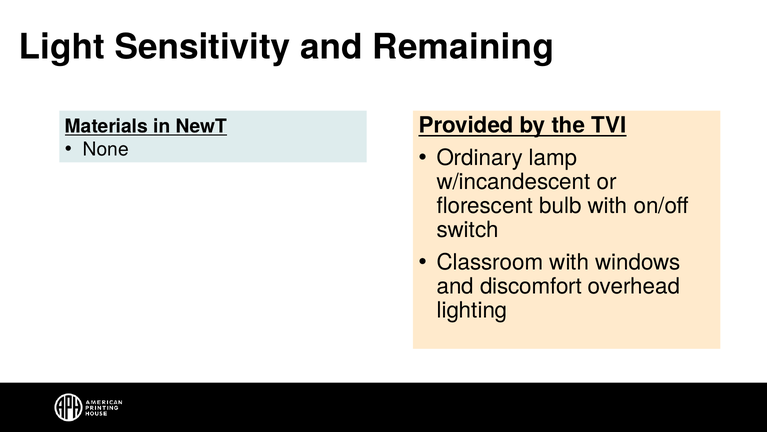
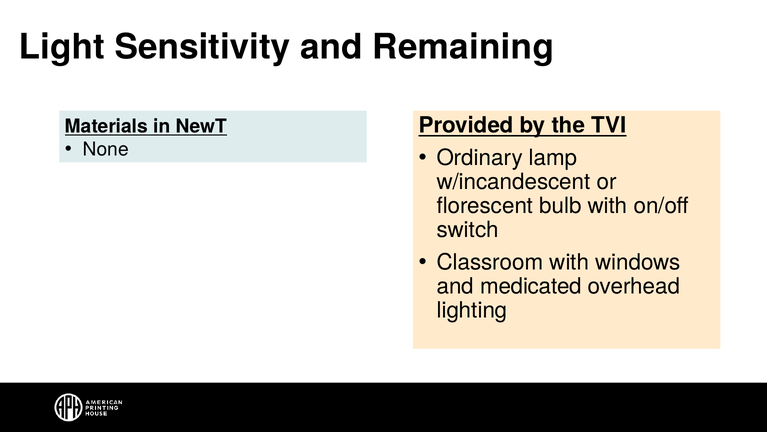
discomfort: discomfort -> medicated
